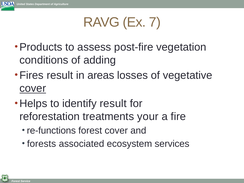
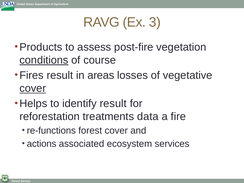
7: 7 -> 3
conditions underline: none -> present
adding: adding -> course
your: your -> data
forests: forests -> actions
